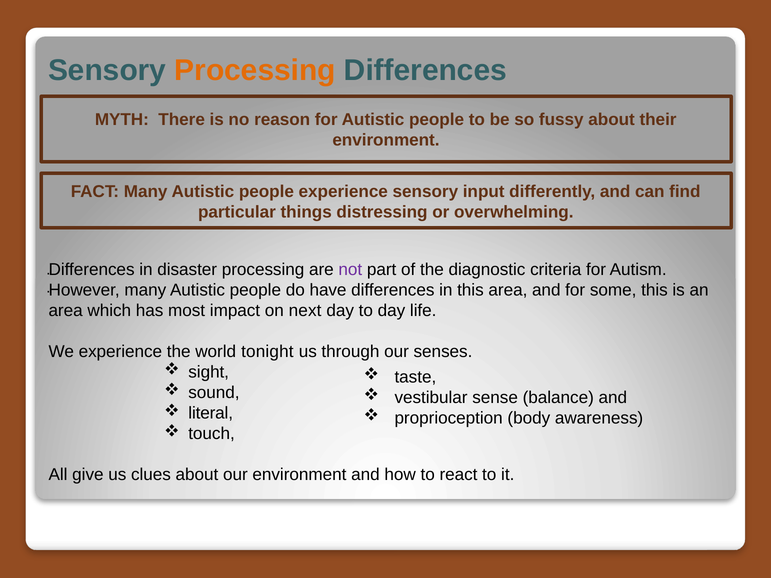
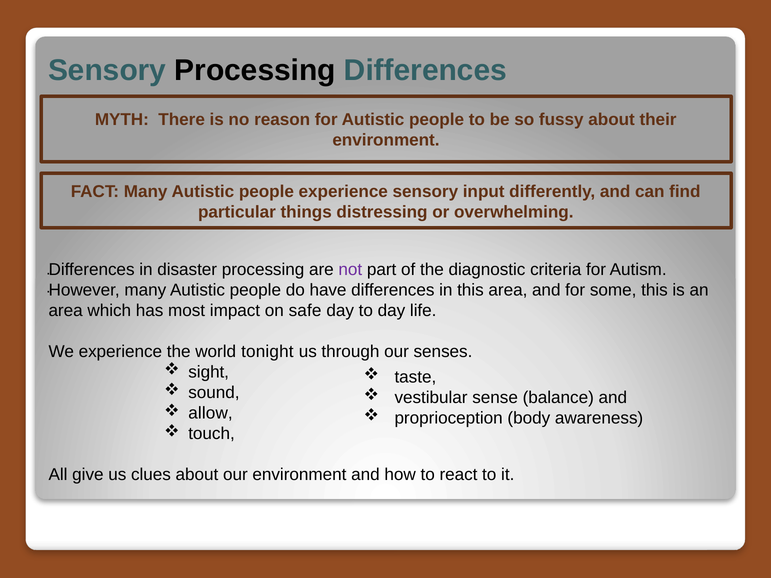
Processing at (255, 70) colour: orange -> black
next: next -> safe
literal: literal -> allow
